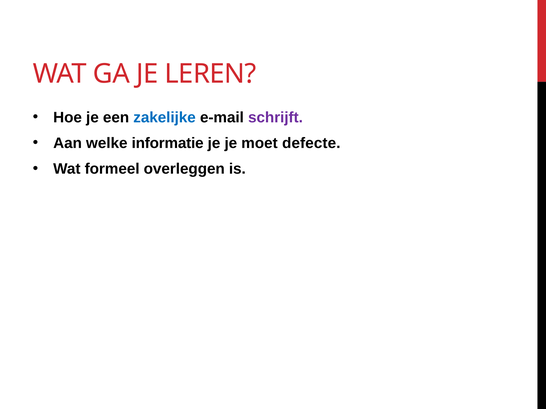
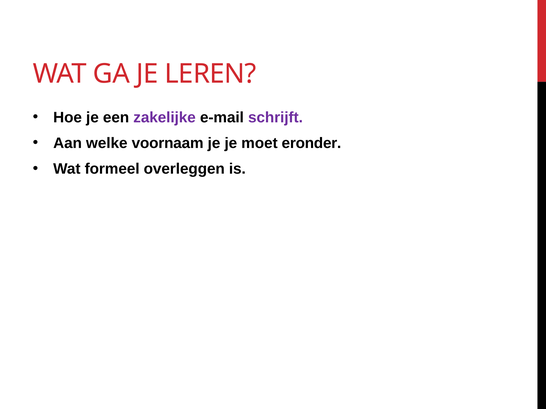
zakelijke colour: blue -> purple
informatie: informatie -> voornaam
defecte: defecte -> eronder
